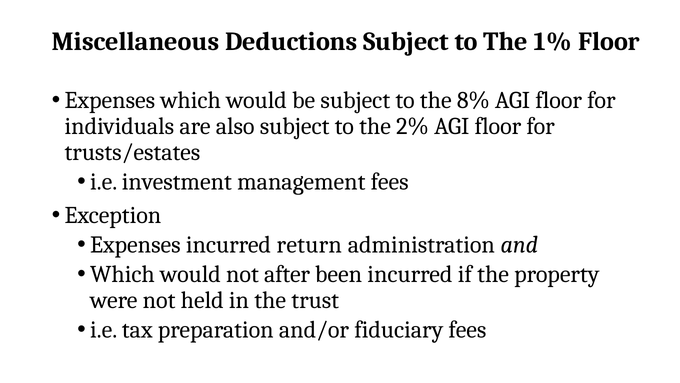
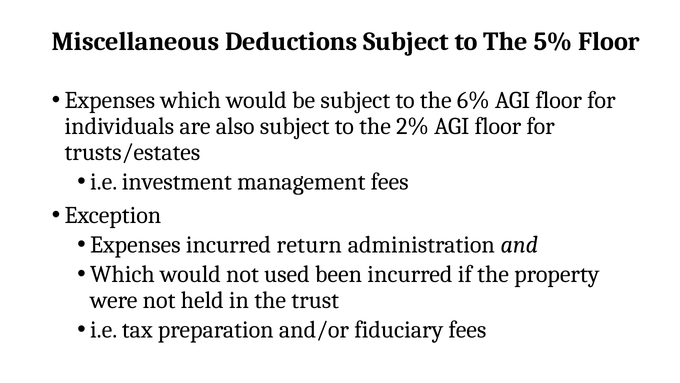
1%: 1% -> 5%
8%: 8% -> 6%
after: after -> used
